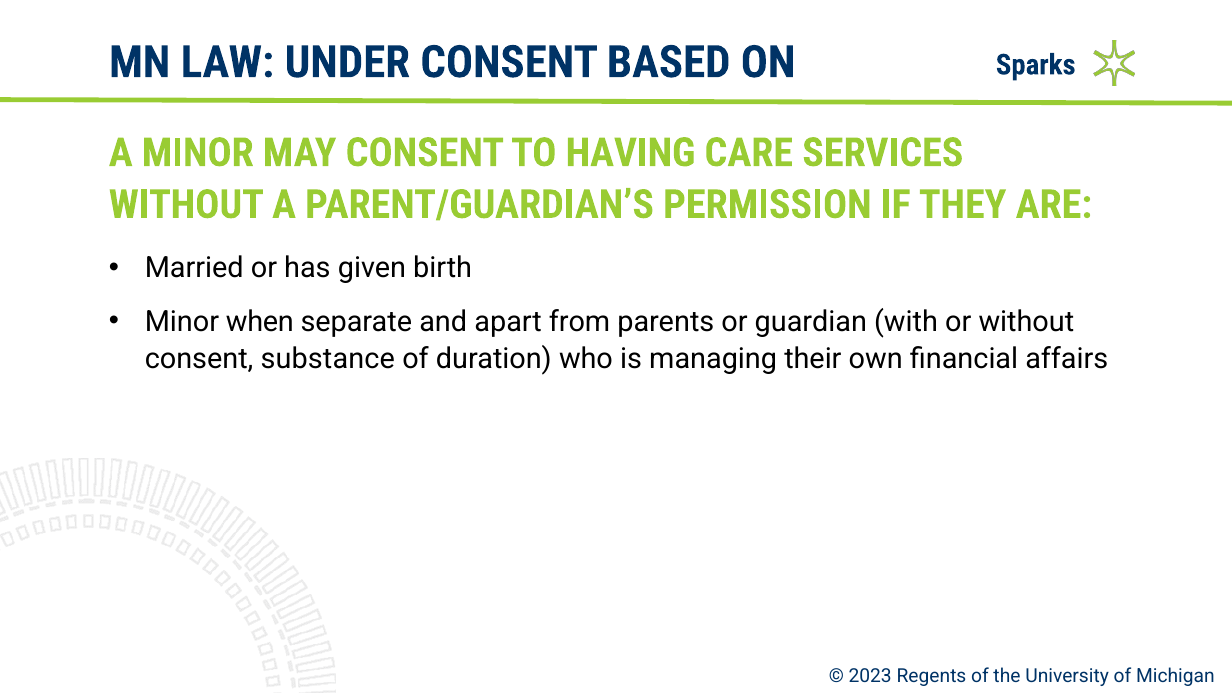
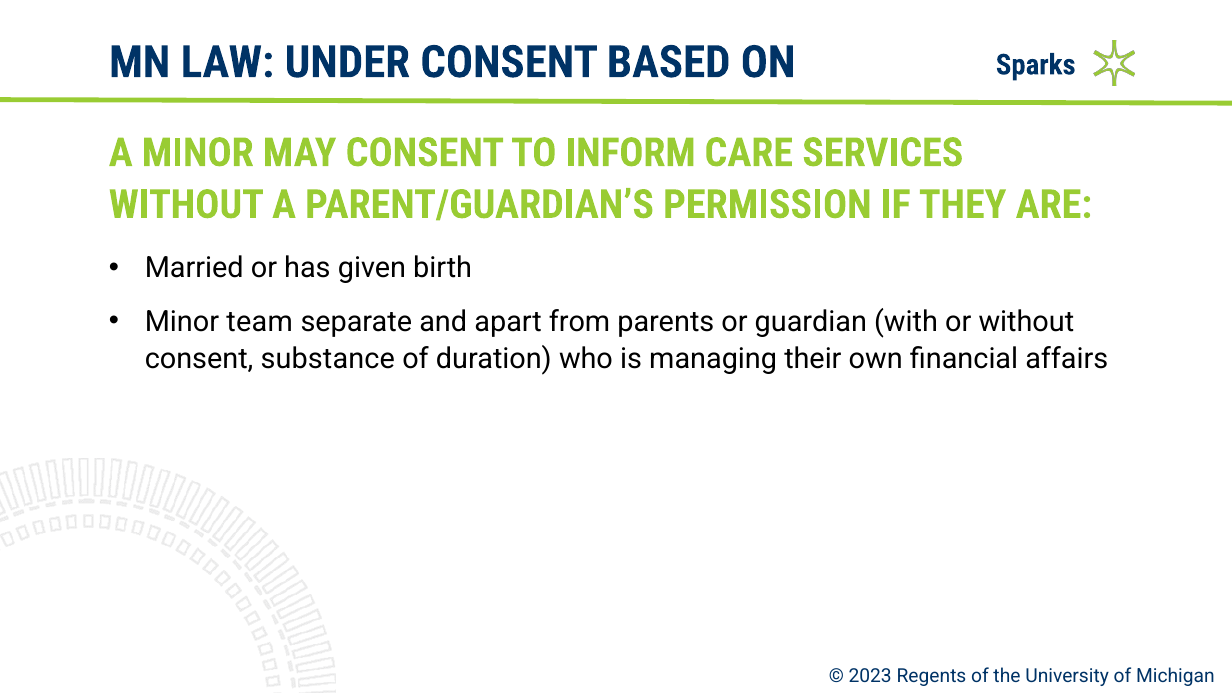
HAVING: HAVING -> INFORM
when: when -> team
